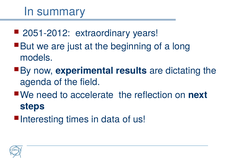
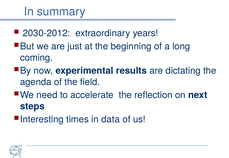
2051-2012: 2051-2012 -> 2030-2012
models: models -> coming
